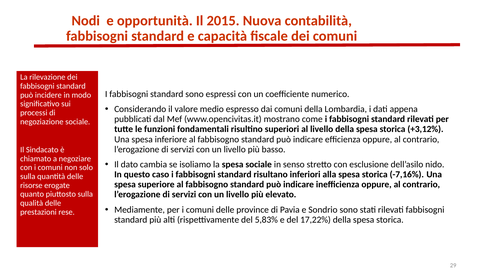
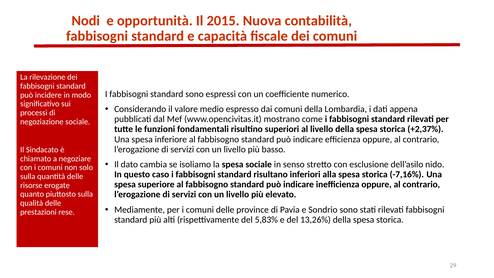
+3,12%: +3,12% -> +2,37%
17,22%: 17,22% -> 13,26%
